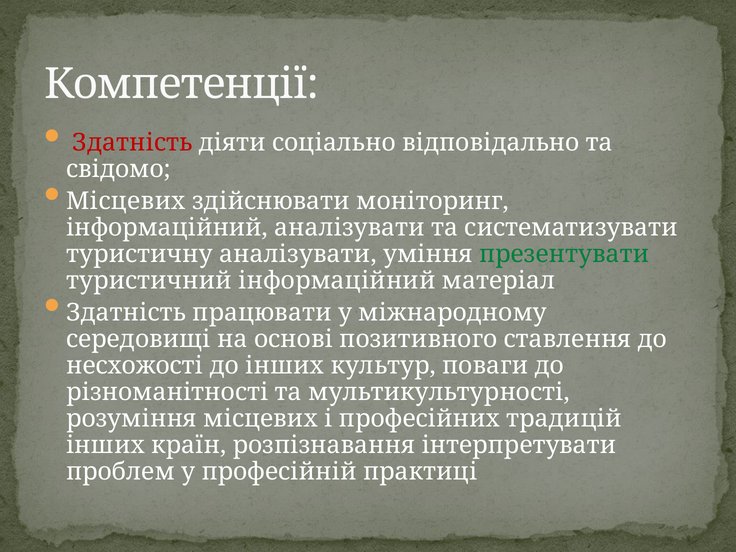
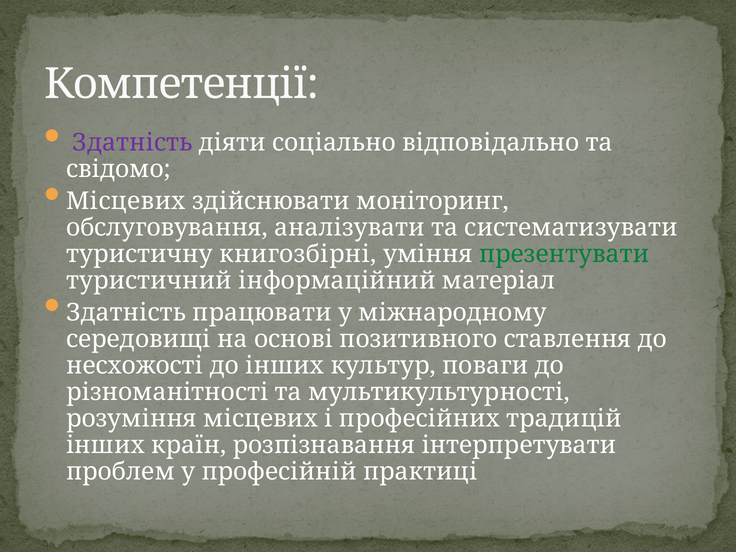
Здатність at (132, 143) colour: red -> purple
інформаційний at (167, 228): інформаційний -> обслуговування
туристичну аналізувати: аналізувати -> книгозбірні
